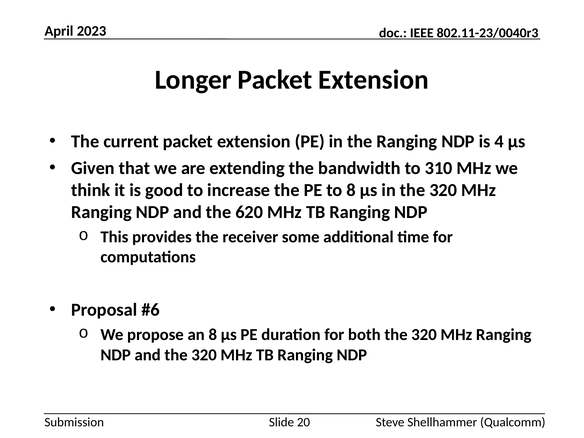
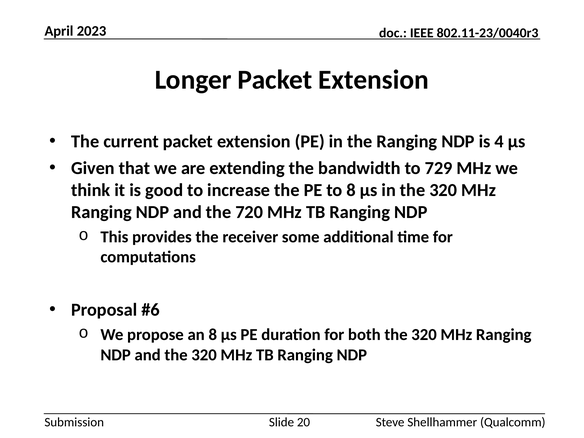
310: 310 -> 729
620: 620 -> 720
